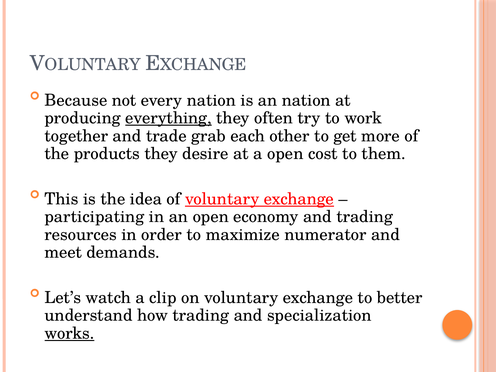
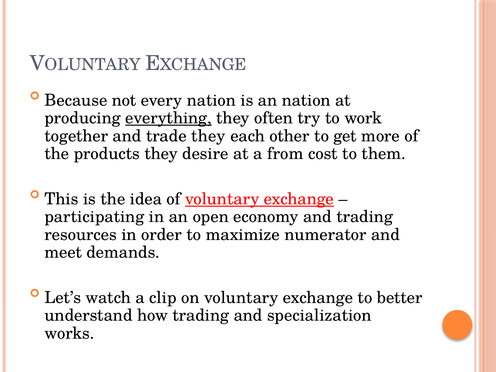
trade grab: grab -> they
a open: open -> from
works underline: present -> none
